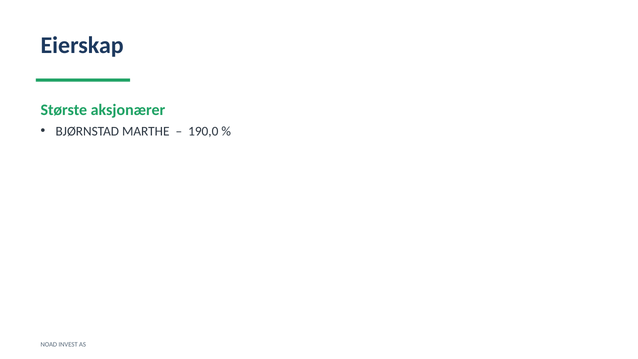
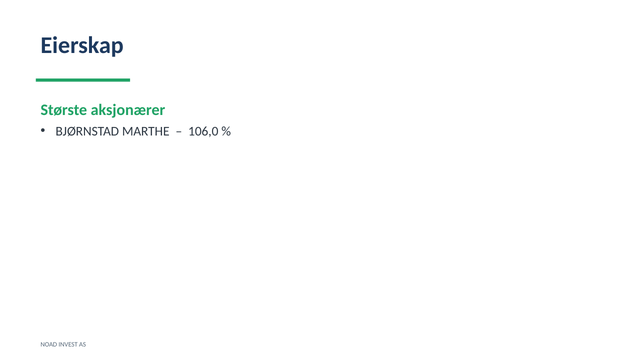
190,0: 190,0 -> 106,0
